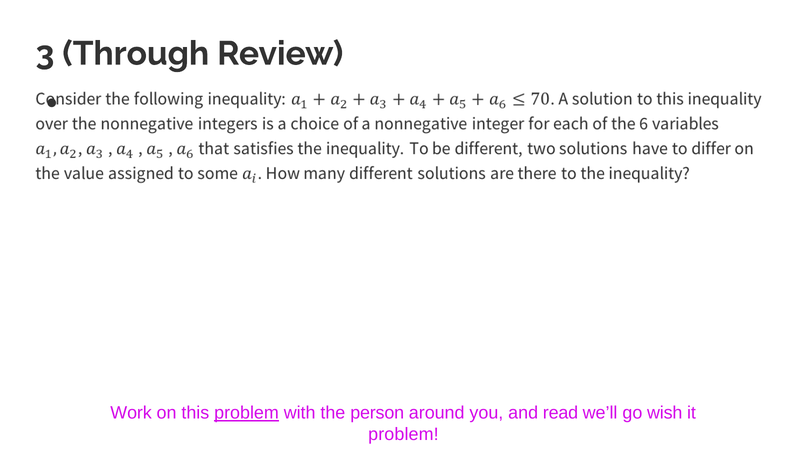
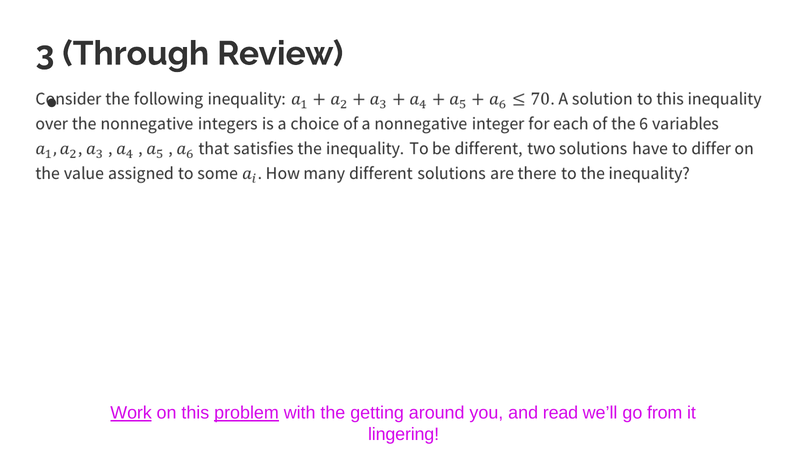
Work underline: none -> present
person: person -> getting
wish: wish -> from
problem at (403, 435): problem -> lingering
